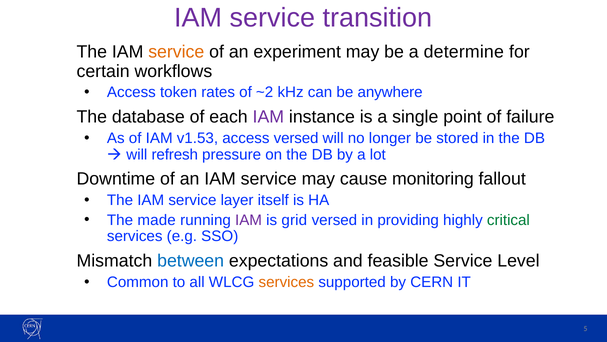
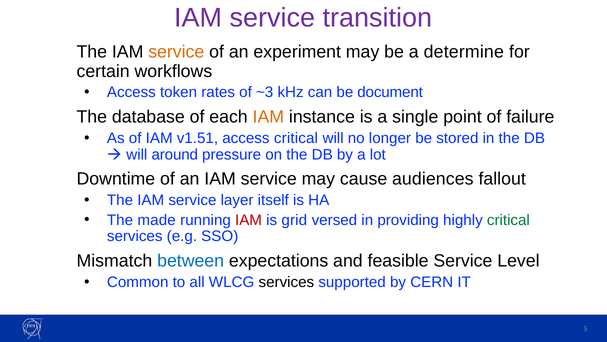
~2: ~2 -> ~3
anywhere: anywhere -> document
IAM at (268, 117) colour: purple -> orange
v1.53: v1.53 -> v1.51
access versed: versed -> critical
refresh: refresh -> around
monitoring: monitoring -> audiences
IAM at (249, 220) colour: purple -> red
services at (286, 282) colour: orange -> black
